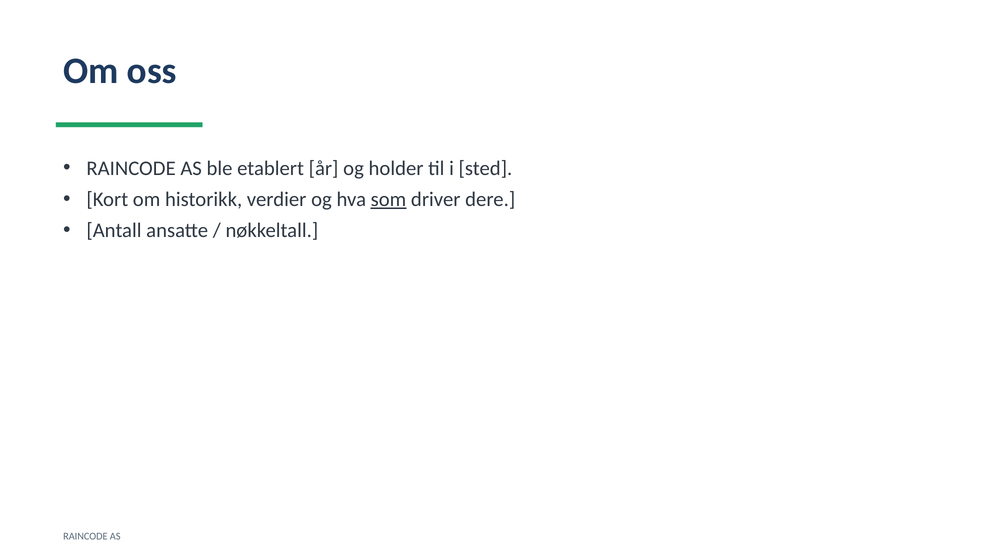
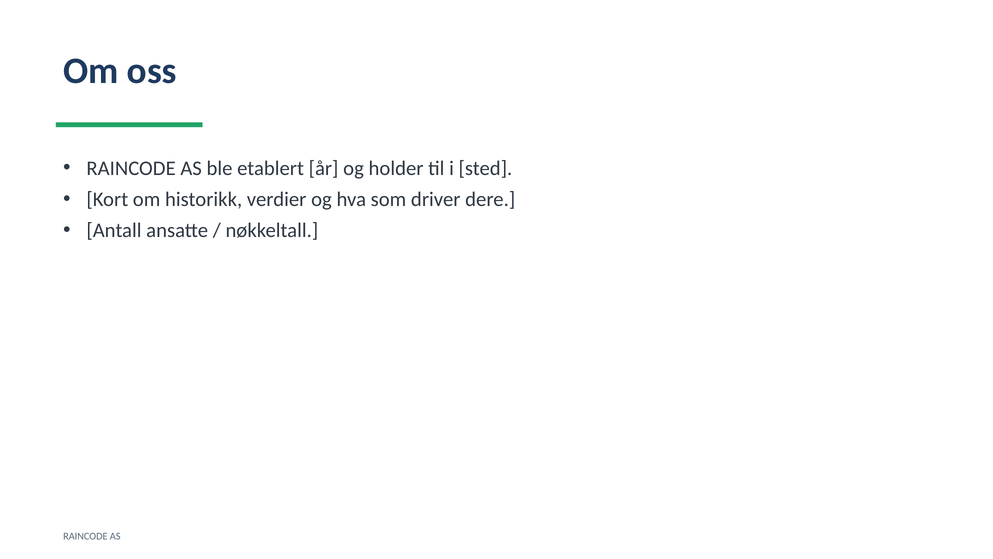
som underline: present -> none
